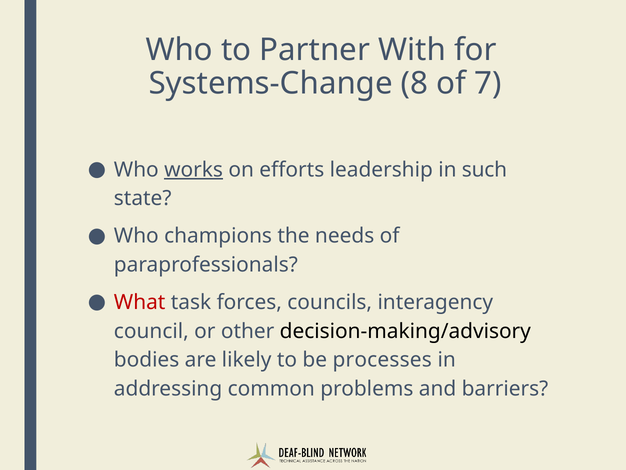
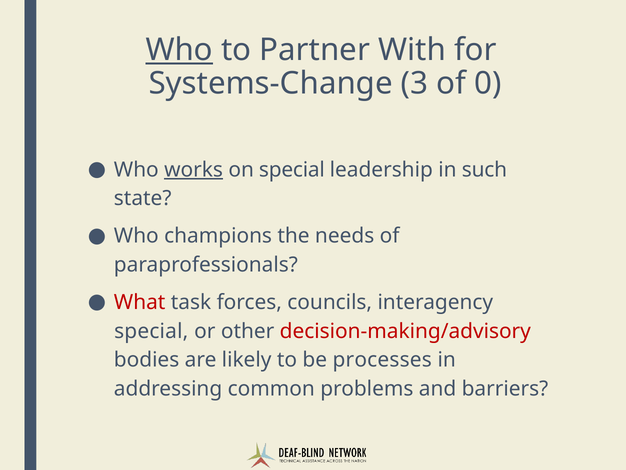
Who at (179, 50) underline: none -> present
8: 8 -> 3
7: 7 -> 0
on efforts: efforts -> special
council at (151, 331): council -> special
decision-making/advisory colour: black -> red
